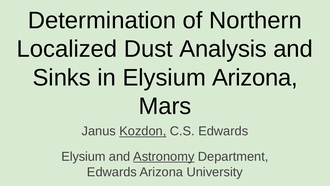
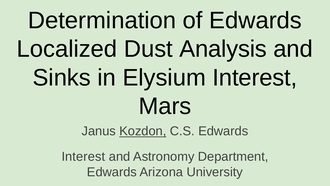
of Northern: Northern -> Edwards
Elysium Arizona: Arizona -> Interest
Elysium at (83, 156): Elysium -> Interest
Astronomy underline: present -> none
